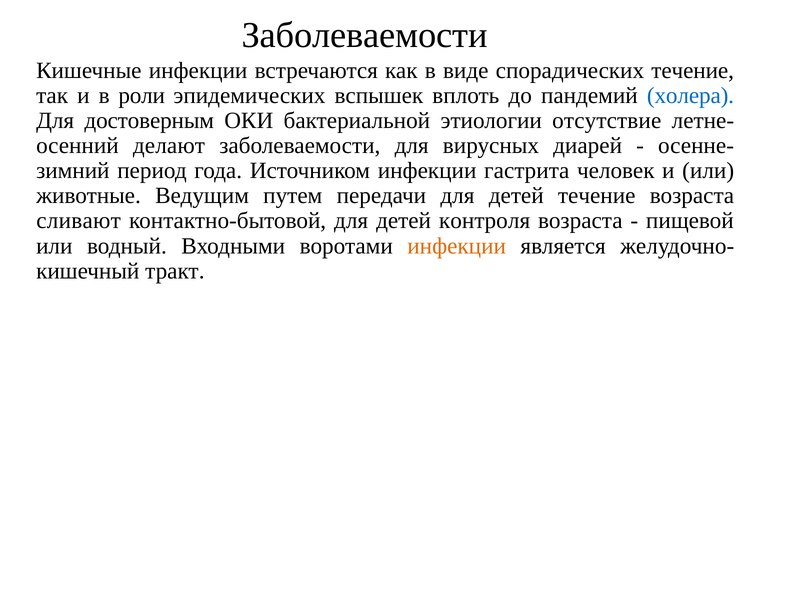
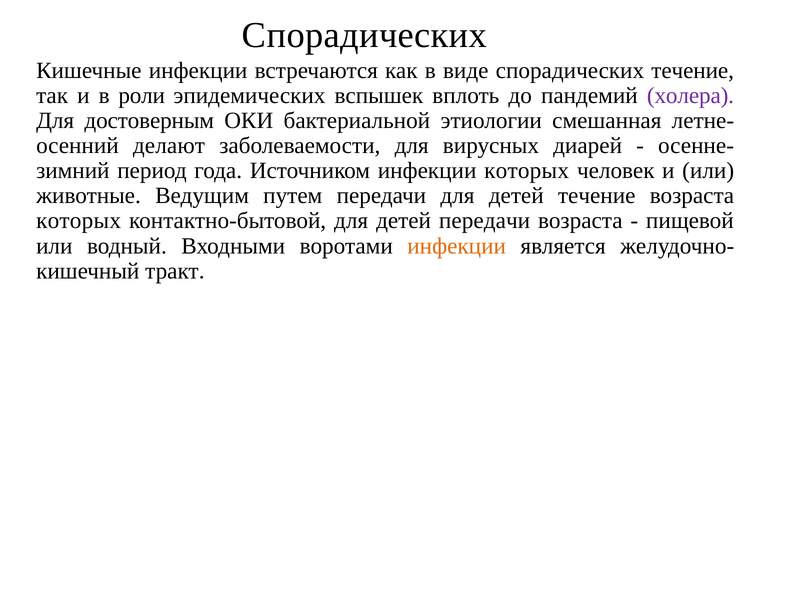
Заболеваемости at (365, 35): Заболеваемости -> Спорадических
холера colour: blue -> purple
отсутствие: отсутствие -> смешанная
инфекции гастрита: гастрита -> которых
сливают at (79, 221): сливают -> которых
детей контроля: контроля -> передачи
